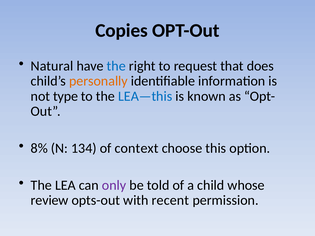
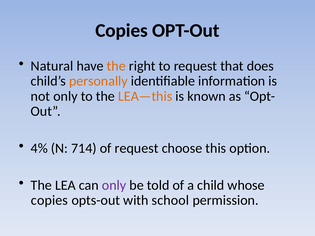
the at (116, 66) colour: blue -> orange
not type: type -> only
LEA—this colour: blue -> orange
8%: 8% -> 4%
134: 134 -> 714
of context: context -> request
review at (50, 201): review -> copies
recent: recent -> school
